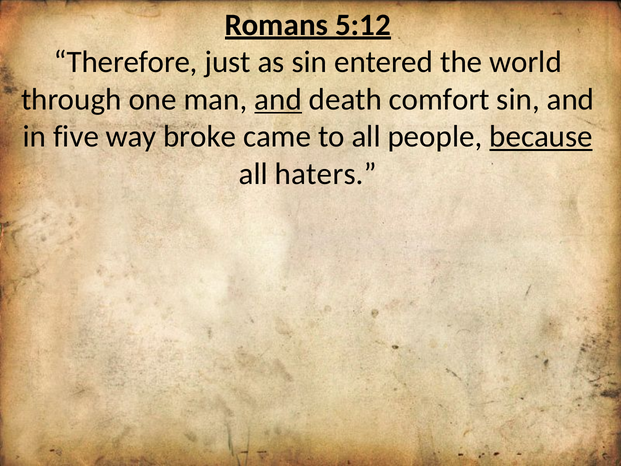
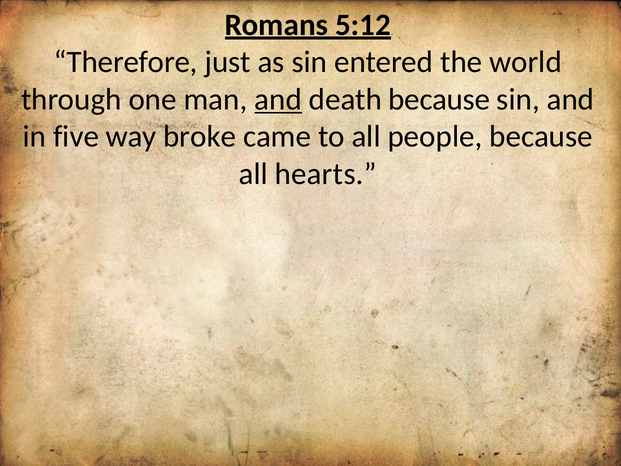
death comfort: comfort -> because
because at (541, 137) underline: present -> none
haters: haters -> hearts
